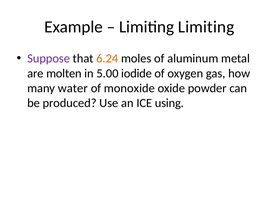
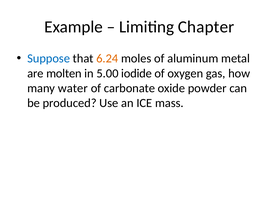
Limiting Limiting: Limiting -> Chapter
Suppose colour: purple -> blue
monoxide: monoxide -> carbonate
using: using -> mass
